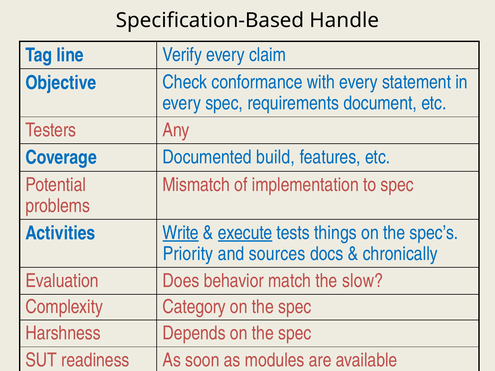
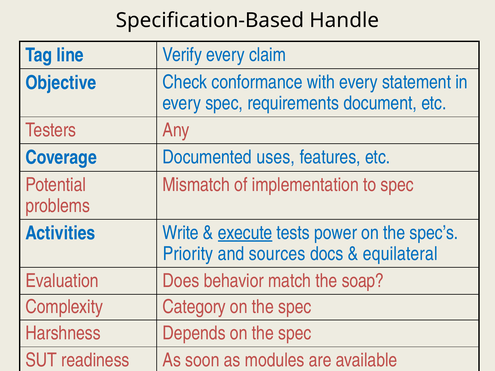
build: build -> uses
Write underline: present -> none
things: things -> power
chronically: chronically -> equilateral
slow: slow -> soap
